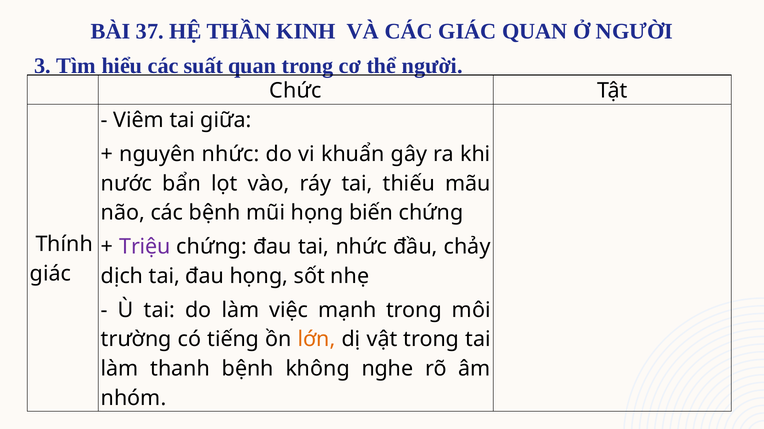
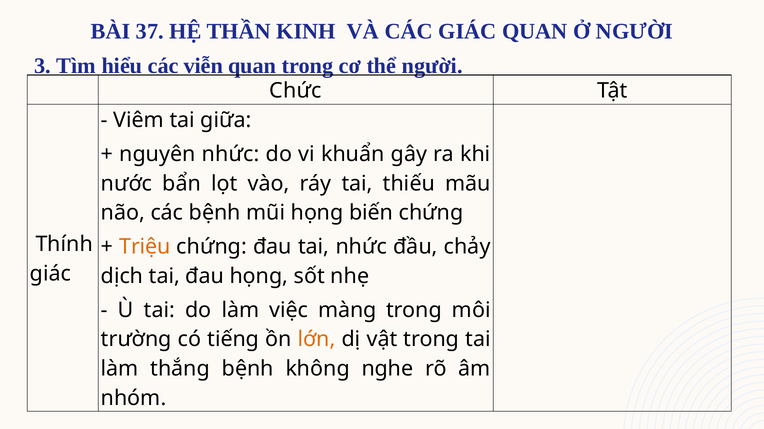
suất: suất -> viễn
Triệu colour: purple -> orange
mạnh: mạnh -> màng
thanh: thanh -> thắng
